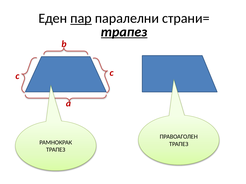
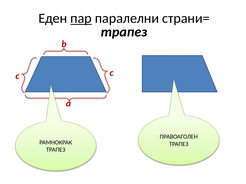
трапез at (124, 32) underline: present -> none
